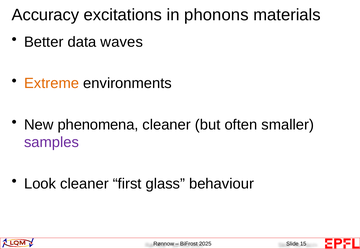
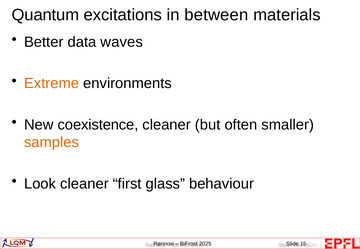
Accuracy: Accuracy -> Quantum
phonons: phonons -> between
phenomena: phenomena -> coexistence
samples colour: purple -> orange
